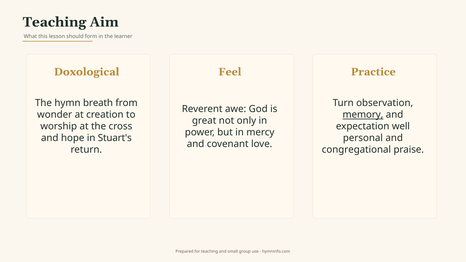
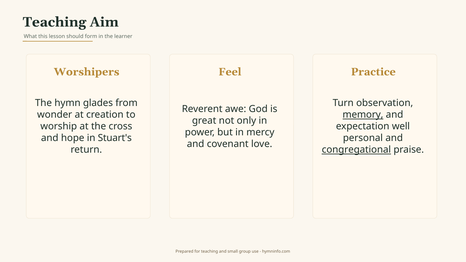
Doxological: Doxological -> Worshipers
breath: breath -> glades
congregational underline: none -> present
